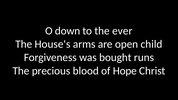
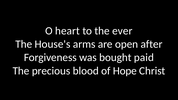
down: down -> heart
child: child -> after
runs: runs -> paid
